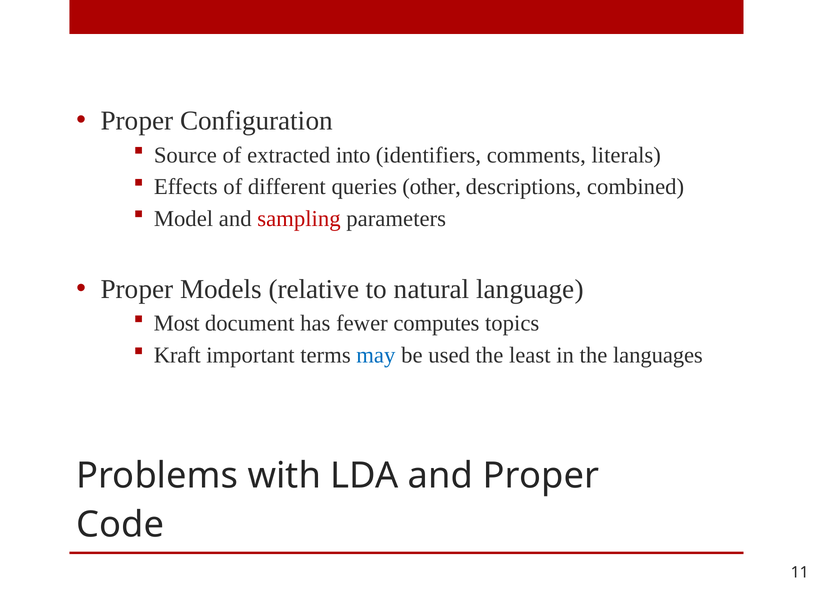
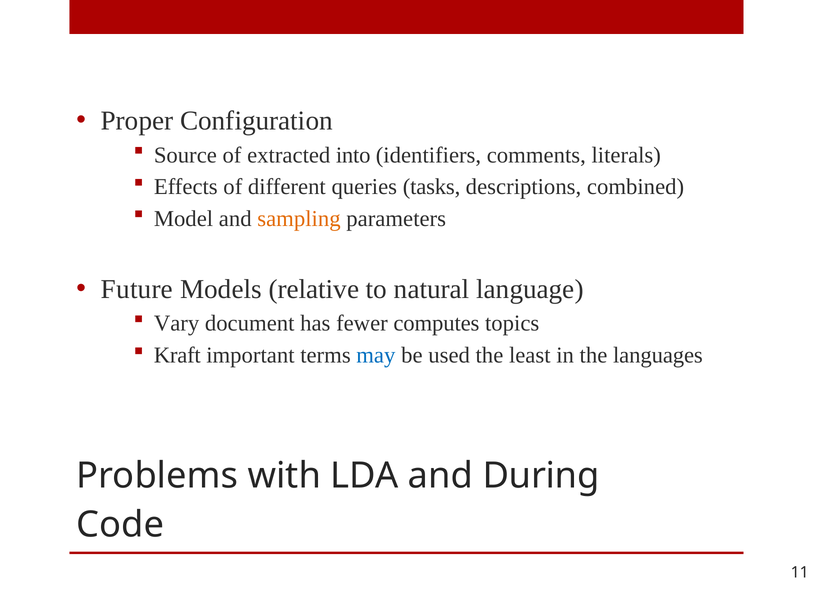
other: other -> tasks
sampling colour: red -> orange
Proper at (137, 289): Proper -> Future
Most: Most -> Vary
and Proper: Proper -> During
